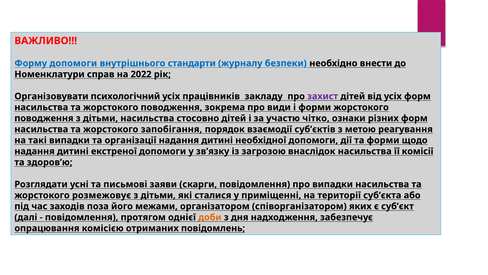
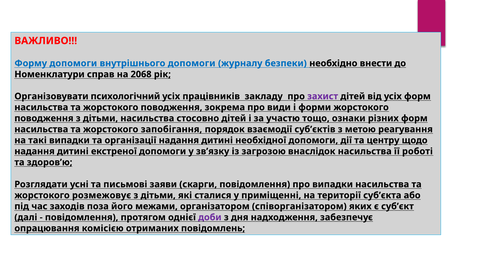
внутрішнього стандарти: стандарти -> допомоги
2022: 2022 -> 2068
чітко: чітко -> тощо
та форми: форми -> центру
комісії: комісії -> роботі
доби colour: orange -> purple
